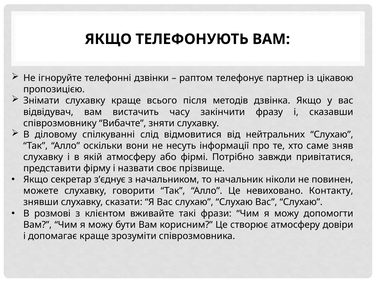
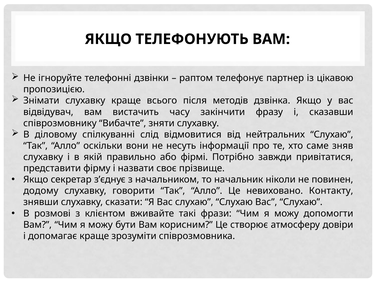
якій атмосферу: атмосферу -> правильно
можете: можете -> додому
